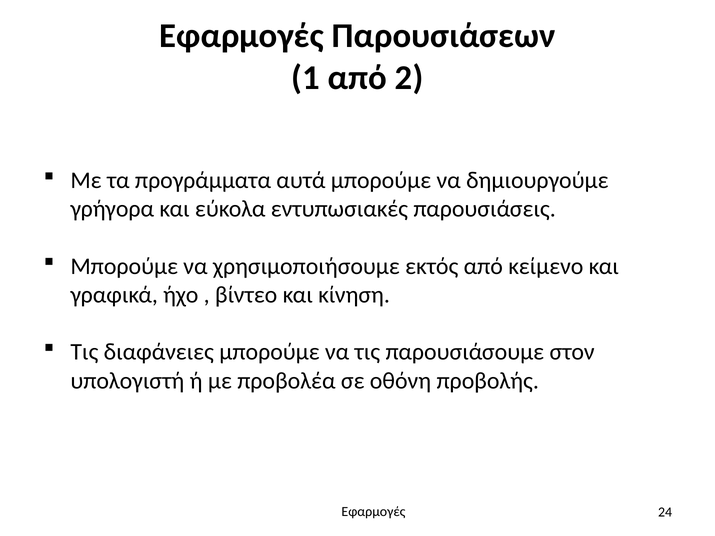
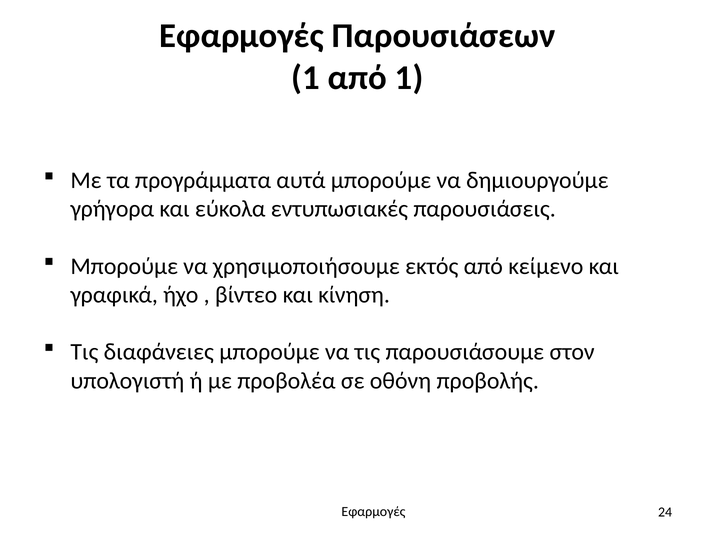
από 2: 2 -> 1
